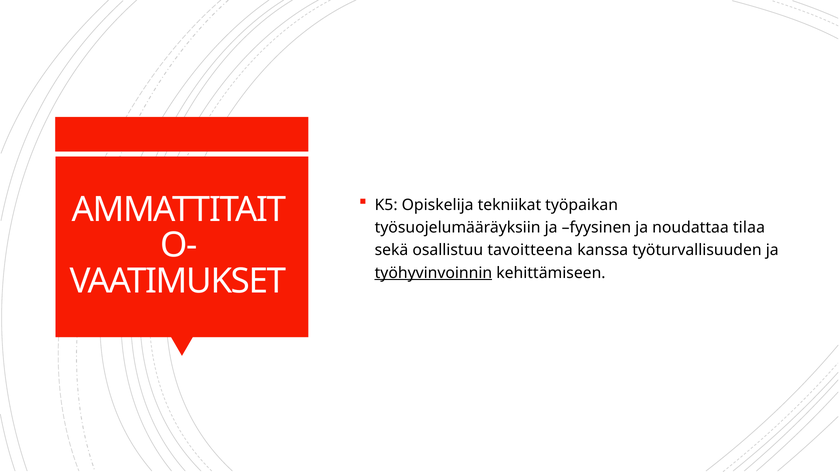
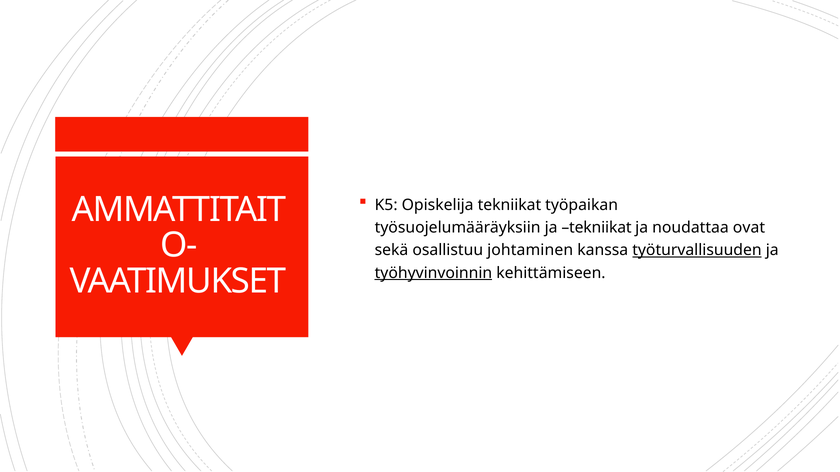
ja fyysinen: fyysinen -> tekniikat
tilaa: tilaa -> ovat
tavoitteena: tavoitteena -> johtaminen
työturvallisuuden underline: none -> present
